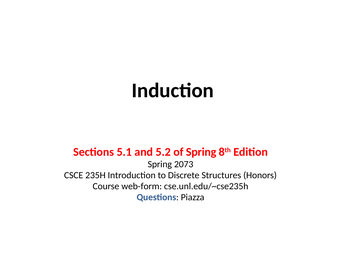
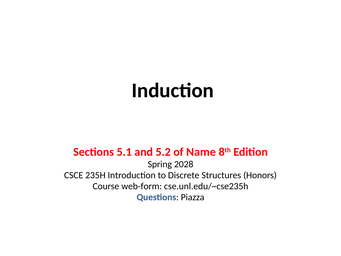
of Spring: Spring -> Name
2073: 2073 -> 2028
